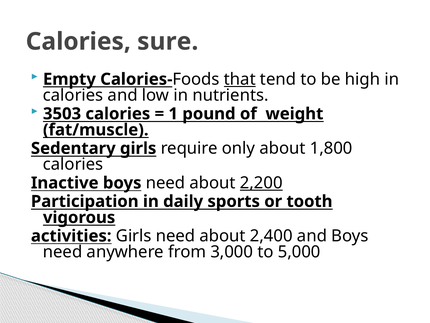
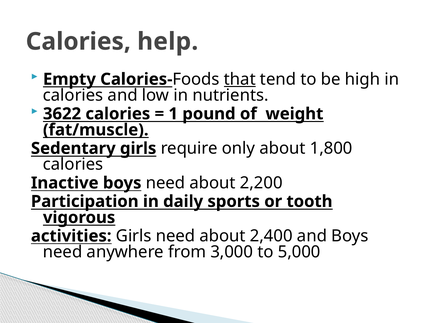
sure: sure -> help
3503: 3503 -> 3622
2,200 underline: present -> none
